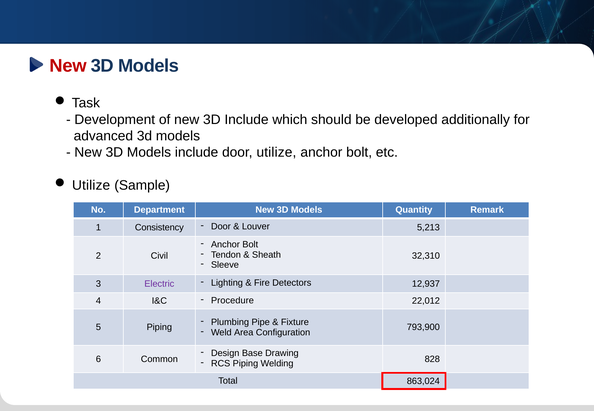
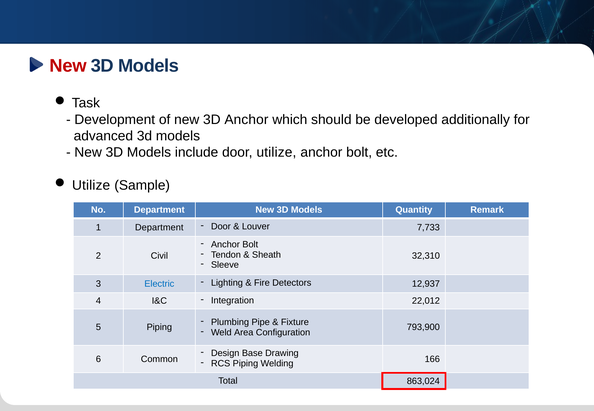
3D Include: Include -> Anchor
1 Consistency: Consistency -> Department
5,213: 5,213 -> 7,733
Electric colour: purple -> blue
Procedure: Procedure -> Integration
828: 828 -> 166
